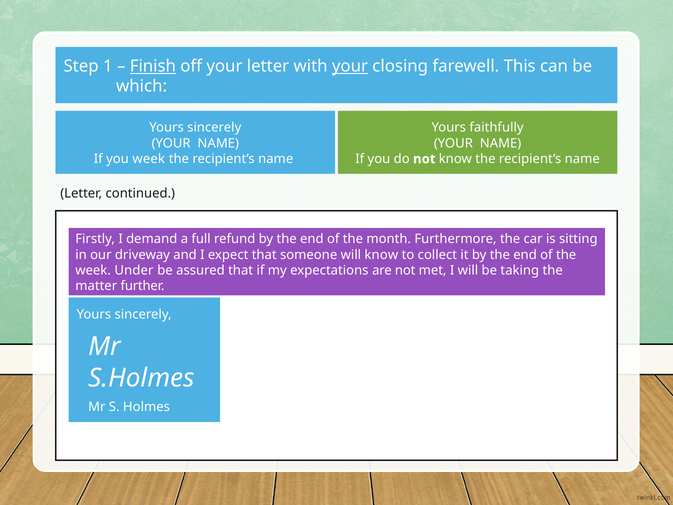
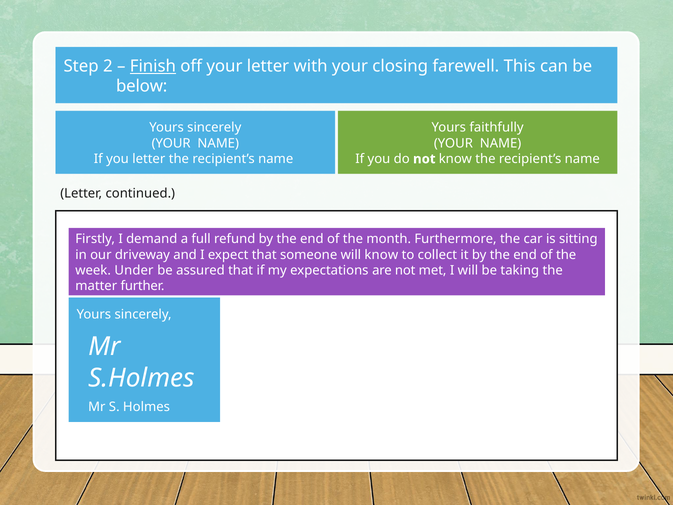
1: 1 -> 2
your at (350, 66) underline: present -> none
which: which -> below
you week: week -> letter
